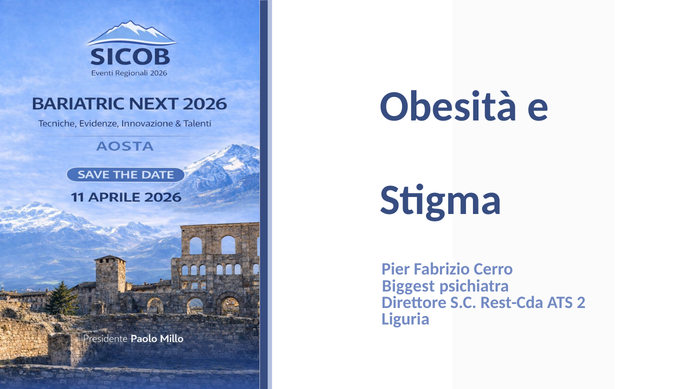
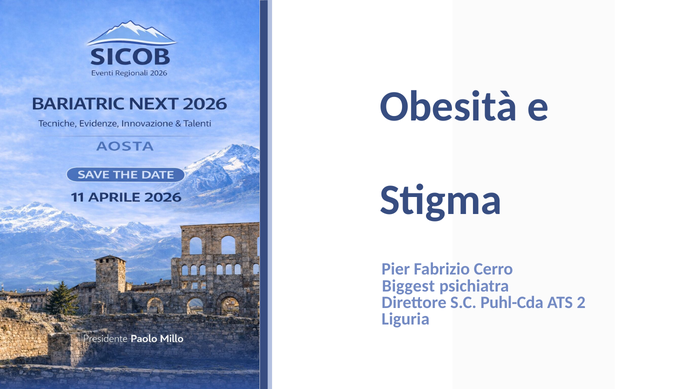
Rest-Cda: Rest-Cda -> Puhl-Cda
